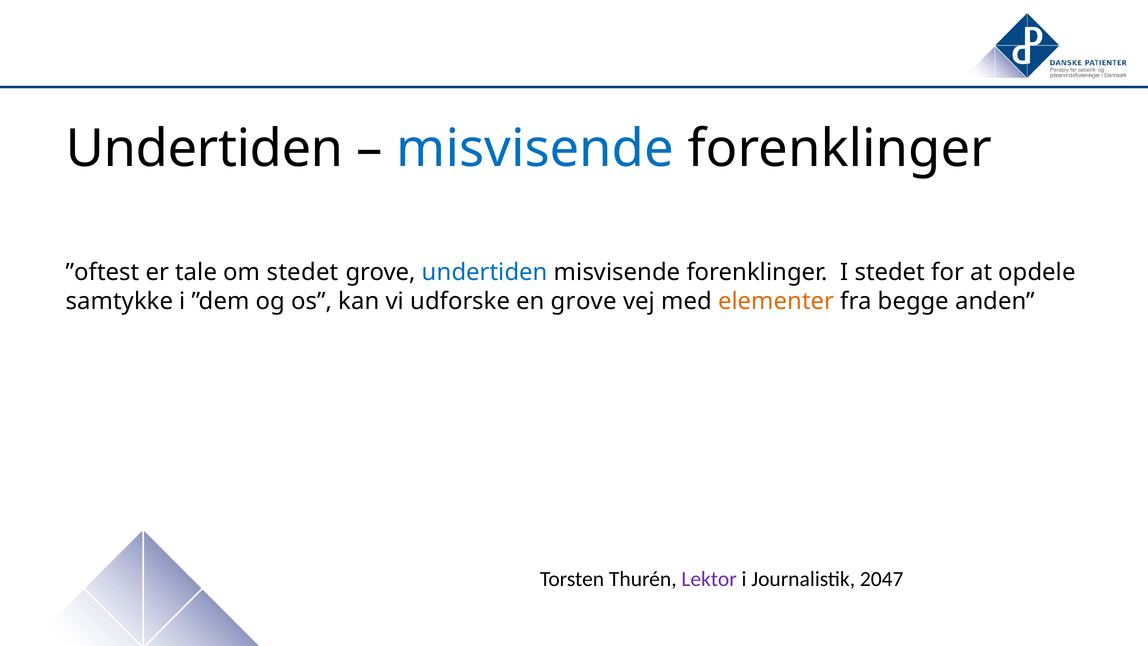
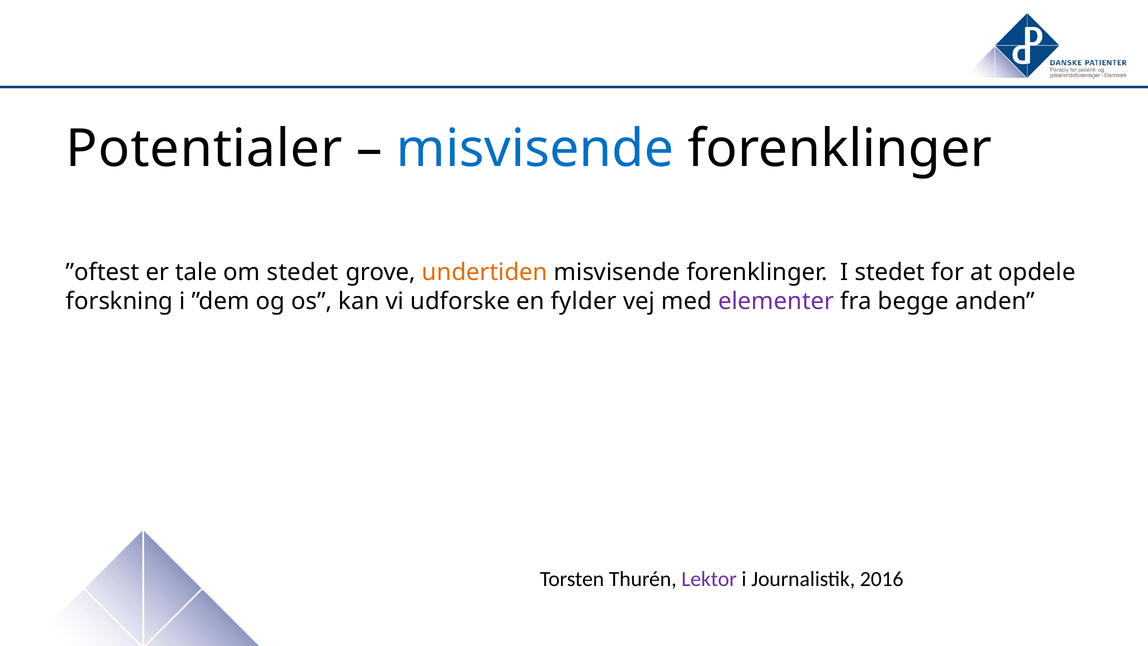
Undertiden at (205, 149): Undertiden -> Potentialer
undertiden at (485, 272) colour: blue -> orange
samtykke: samtykke -> forskning
en grove: grove -> fylder
elementer colour: orange -> purple
2047: 2047 -> 2016
